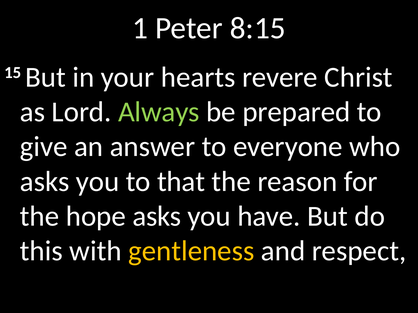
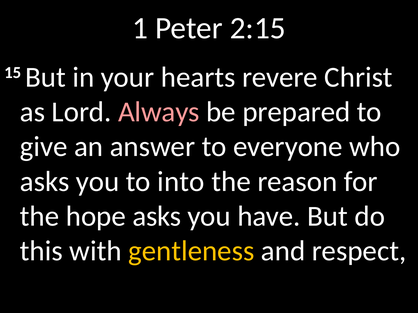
8:15: 8:15 -> 2:15
Always colour: light green -> pink
that: that -> into
